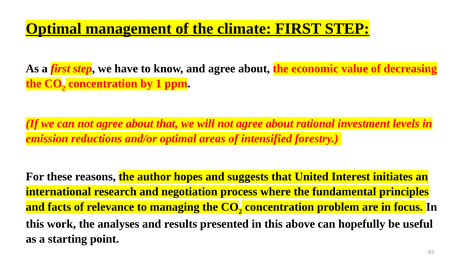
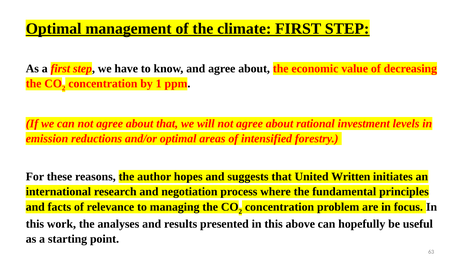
Interest: Interest -> Written
